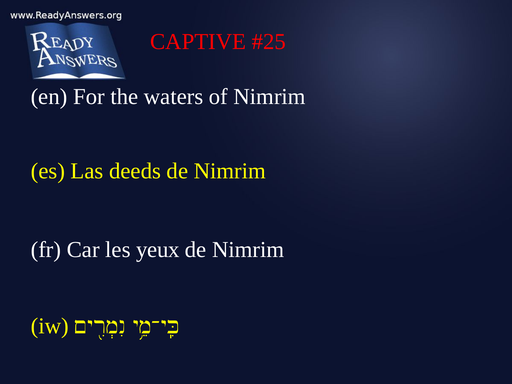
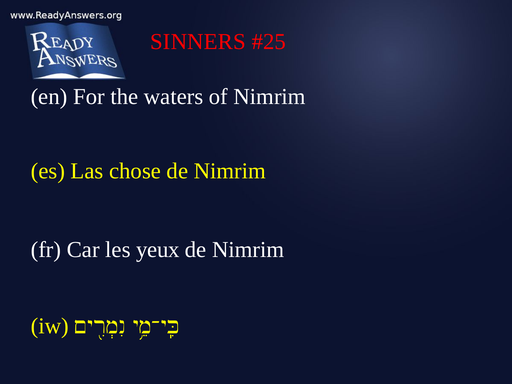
CAPTIVE: CAPTIVE -> SINNERS
deeds: deeds -> chose
